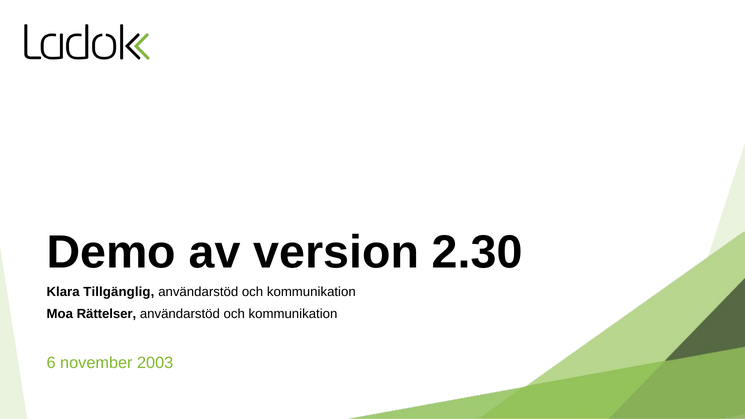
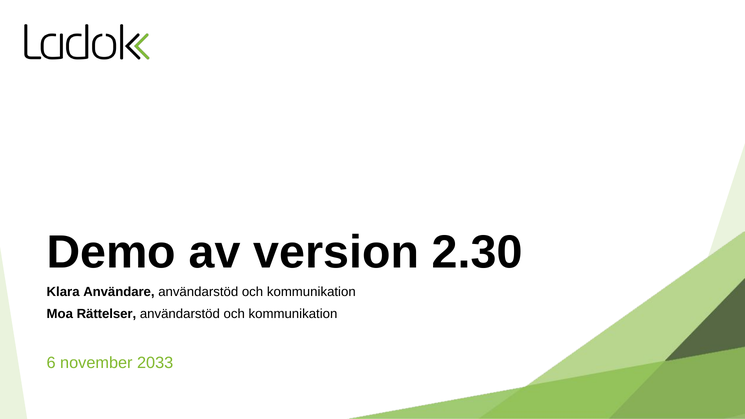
Tillgänglig: Tillgänglig -> Användare
2003: 2003 -> 2033
